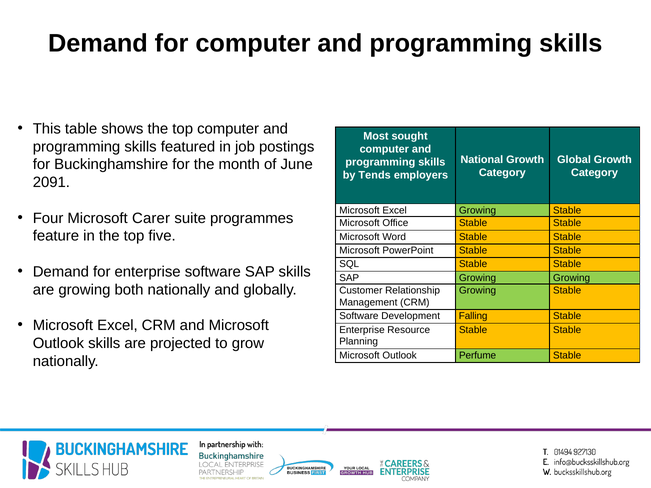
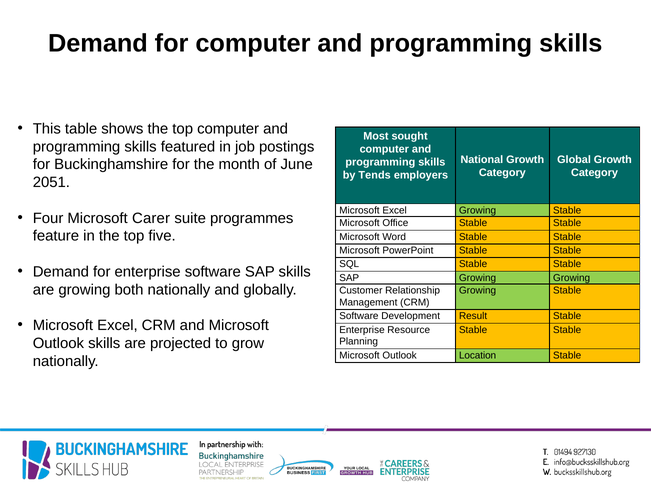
2091: 2091 -> 2051
Falling: Falling -> Result
Perfume: Perfume -> Location
